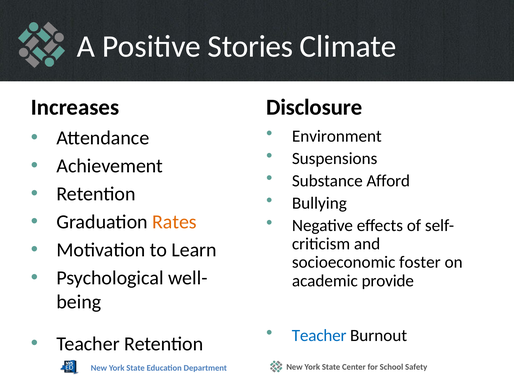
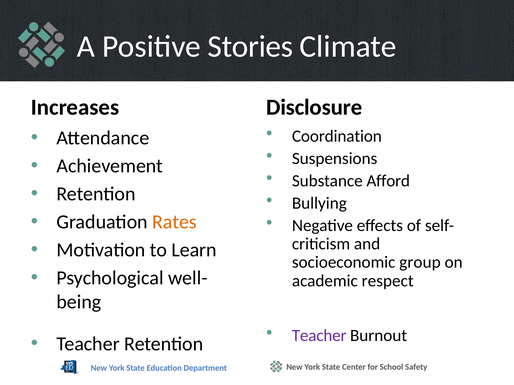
Environment: Environment -> Coordination
foster: foster -> group
provide: provide -> respect
Teacher at (319, 336) colour: blue -> purple
